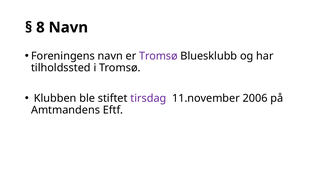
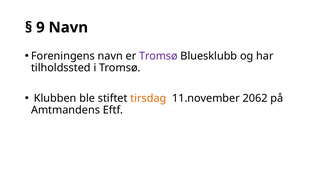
8: 8 -> 9
tirsdag colour: purple -> orange
2006: 2006 -> 2062
